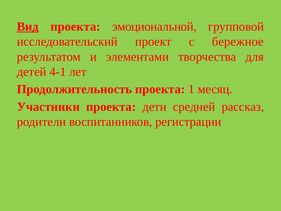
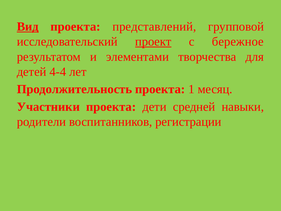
эмоциональной: эмоциональной -> представлений
проект underline: none -> present
4-1: 4-1 -> 4-4
рассказ: рассказ -> навыки
